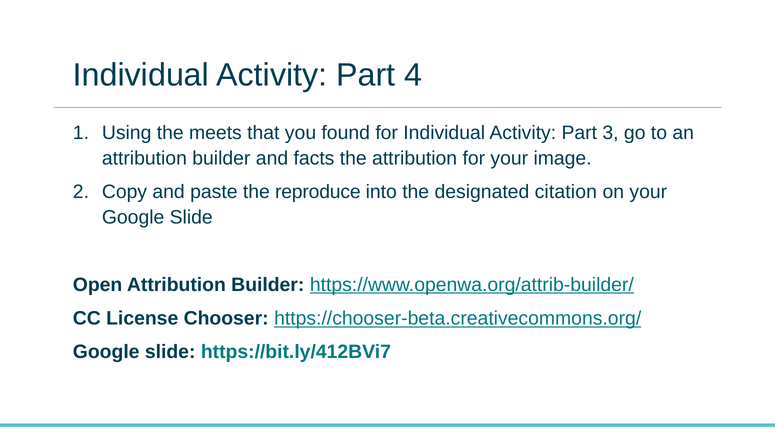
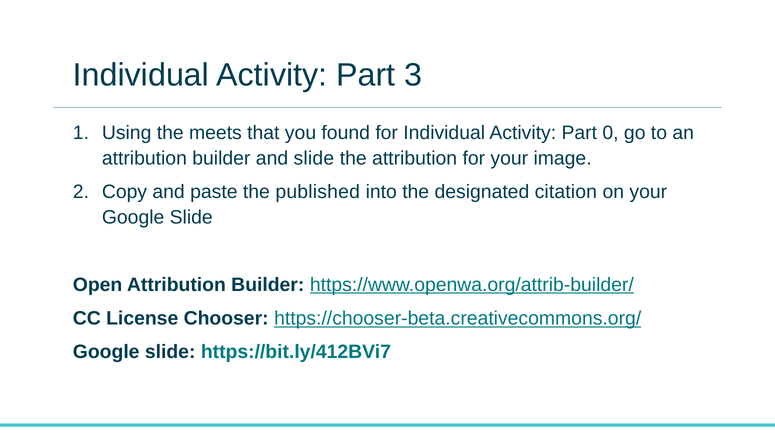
4: 4 -> 3
3: 3 -> 0
and facts: facts -> slide
reproduce: reproduce -> published
